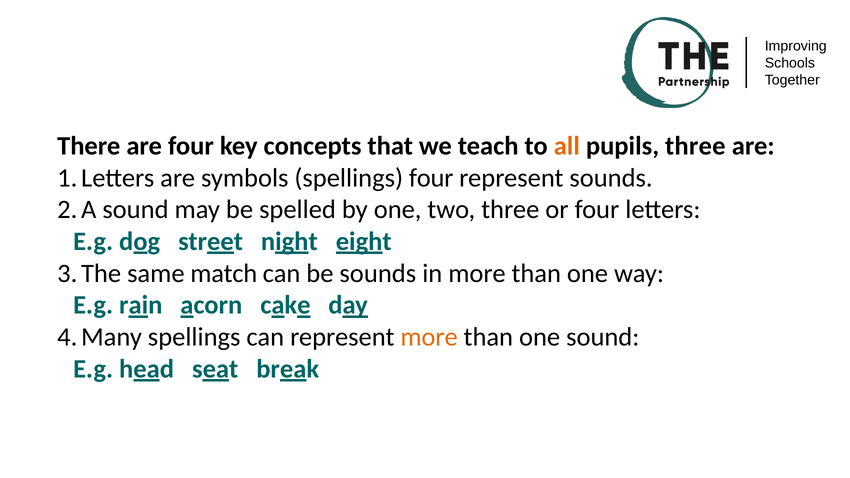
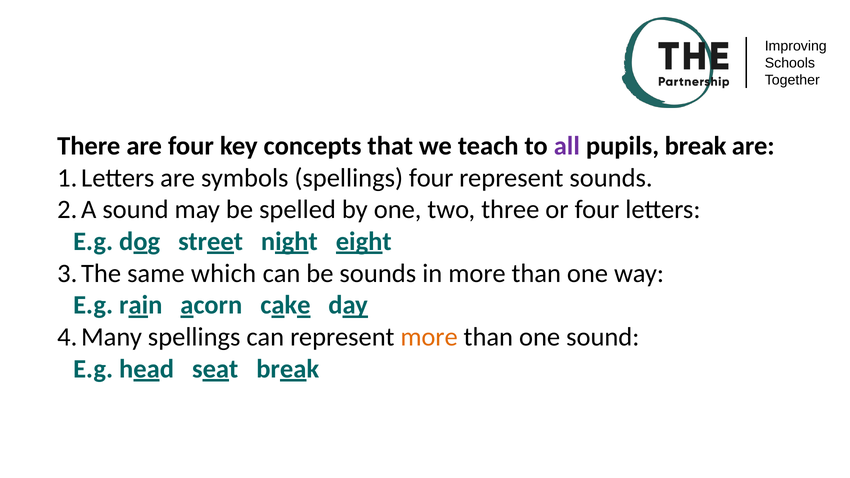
all colour: orange -> purple
pupils three: three -> break
match: match -> which
